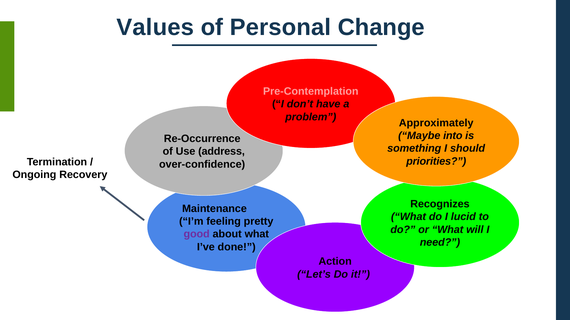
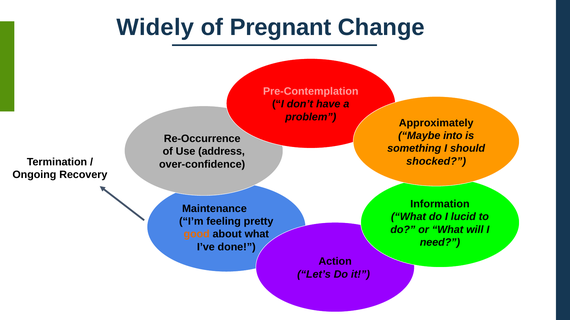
Values: Values -> Widely
Personal: Personal -> Pregnant
priorities: priorities -> shocked
Recognizes: Recognizes -> Information
good colour: purple -> orange
